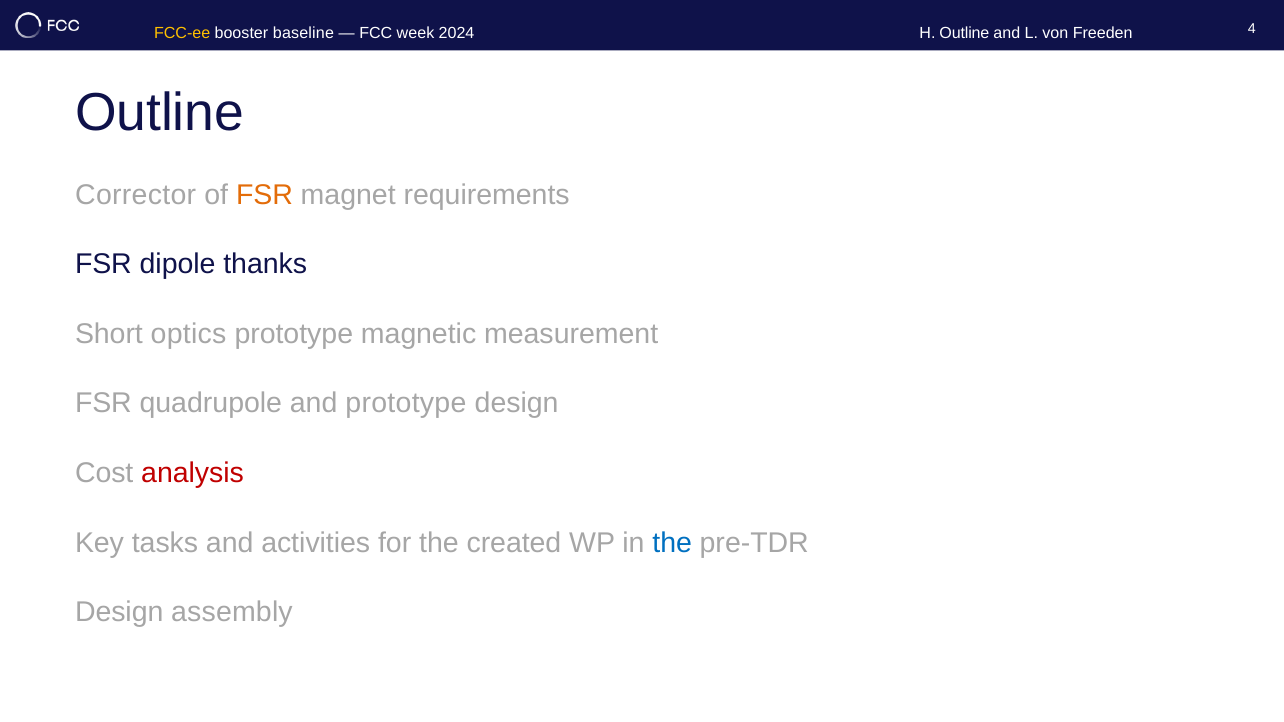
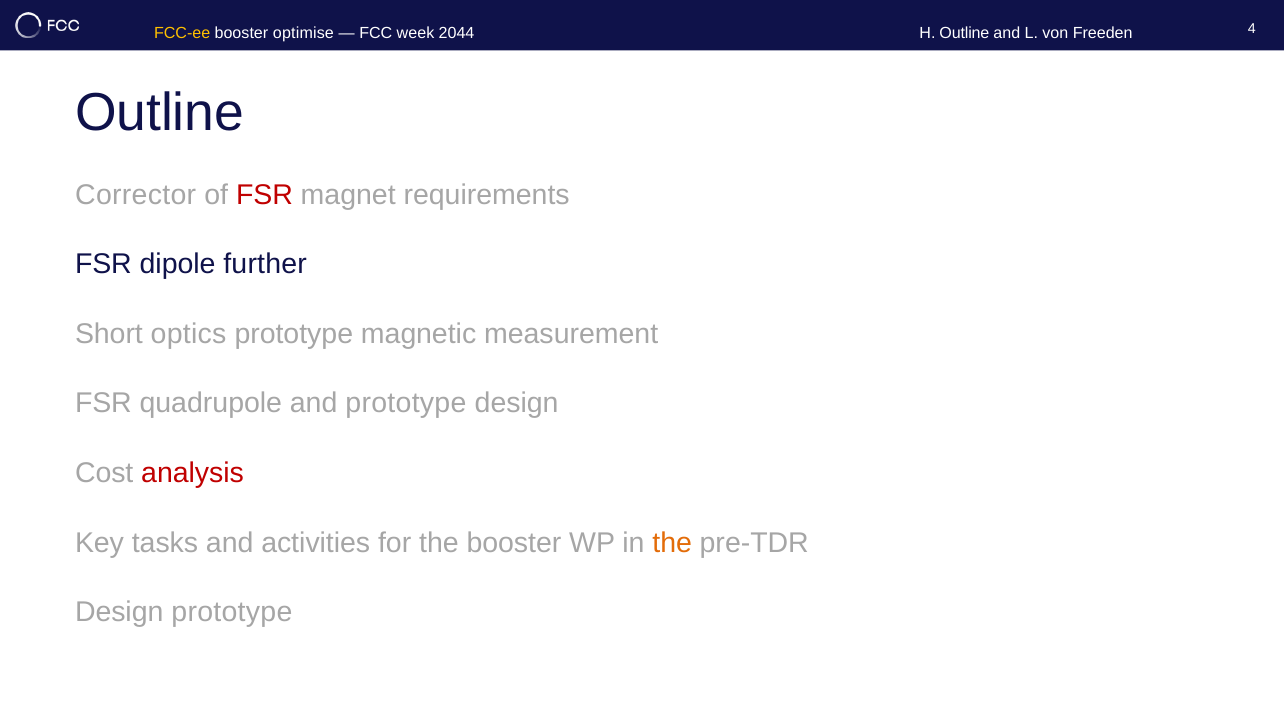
baseline: baseline -> optimise
2024: 2024 -> 2044
FSR at (264, 195) colour: orange -> red
thanks: thanks -> further
the created: created -> booster
the at (672, 543) colour: blue -> orange
Design assembly: assembly -> prototype
